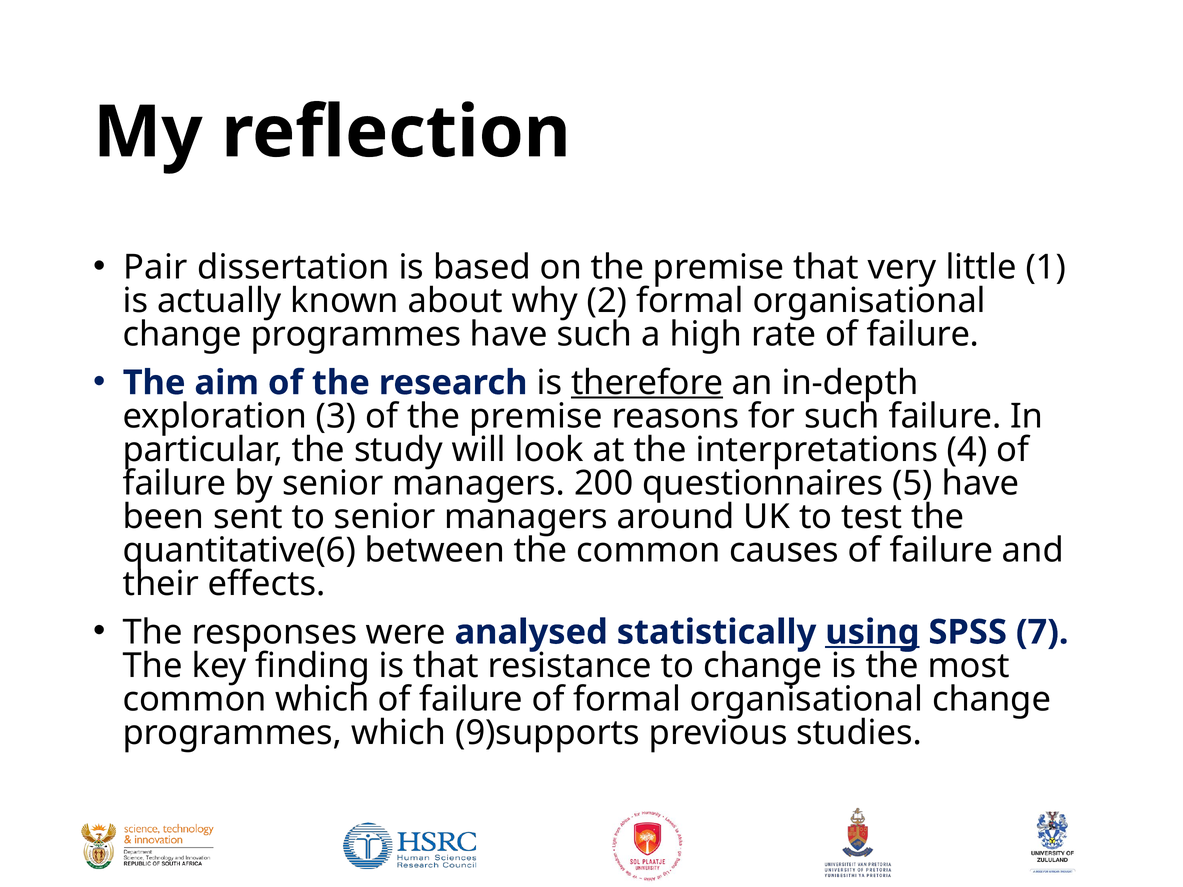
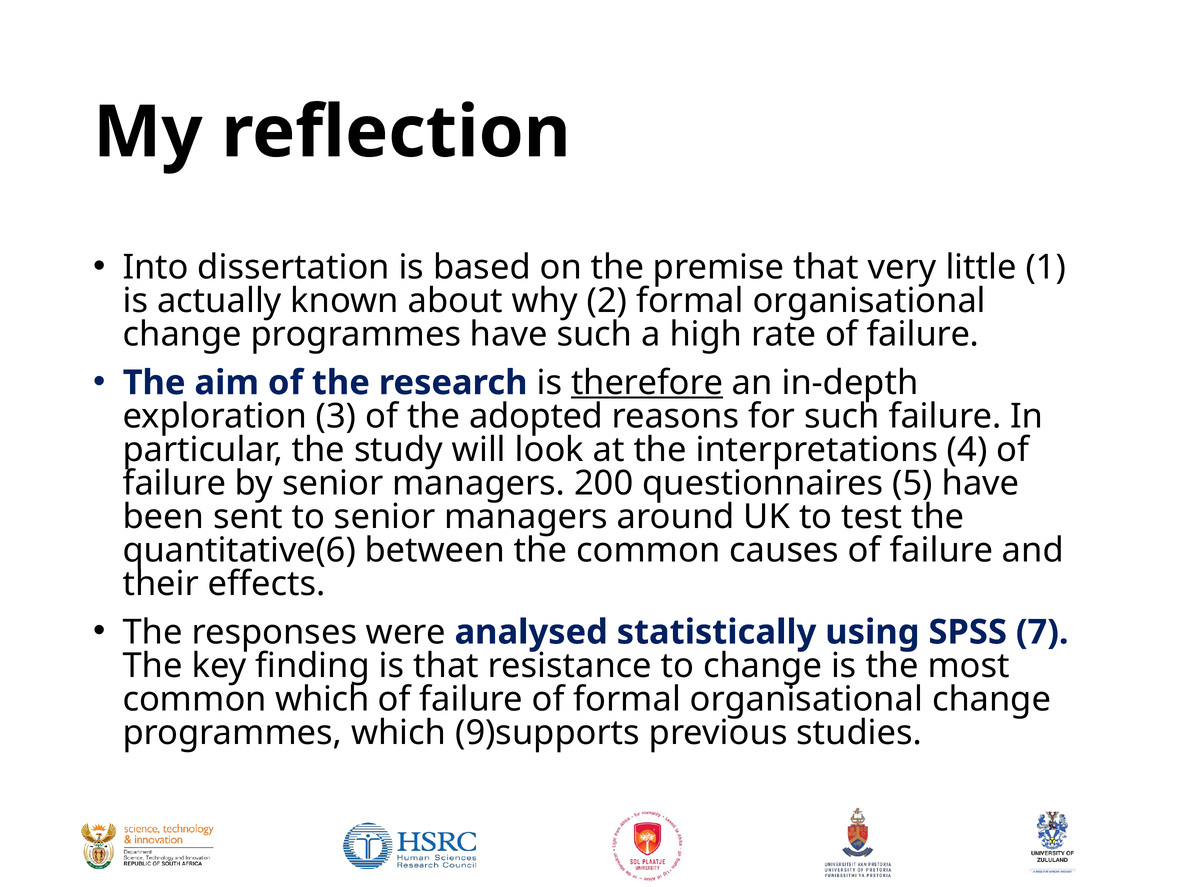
Pair: Pair -> Into
of the premise: premise -> adopted
using underline: present -> none
